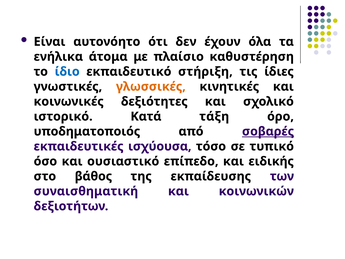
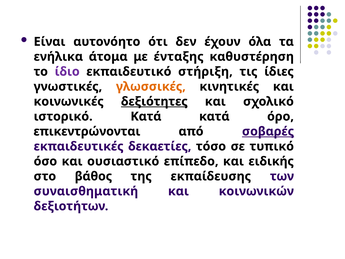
πλαίσιο: πλαίσιο -> ένταξης
ίδιο colour: blue -> purple
δεξιότητες underline: none -> present
Κατά τάξη: τάξη -> κατά
υποδηματοποιός: υποδηματοποιός -> επικεντρώνονται
ισχύουσα: ισχύουσα -> δεκαετίες
